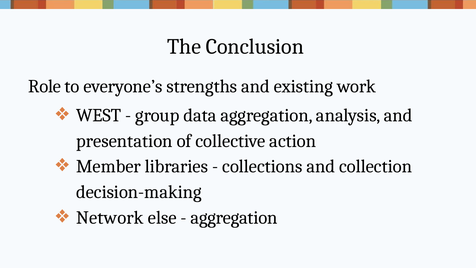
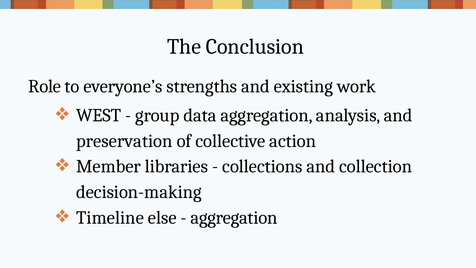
presentation: presentation -> preservation
Network: Network -> Timeline
